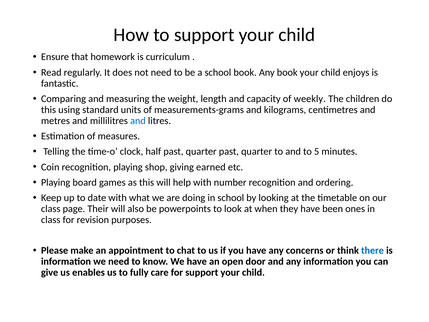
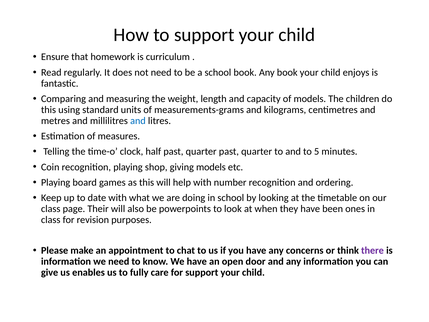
of weekly: weekly -> models
giving earned: earned -> models
there colour: blue -> purple
